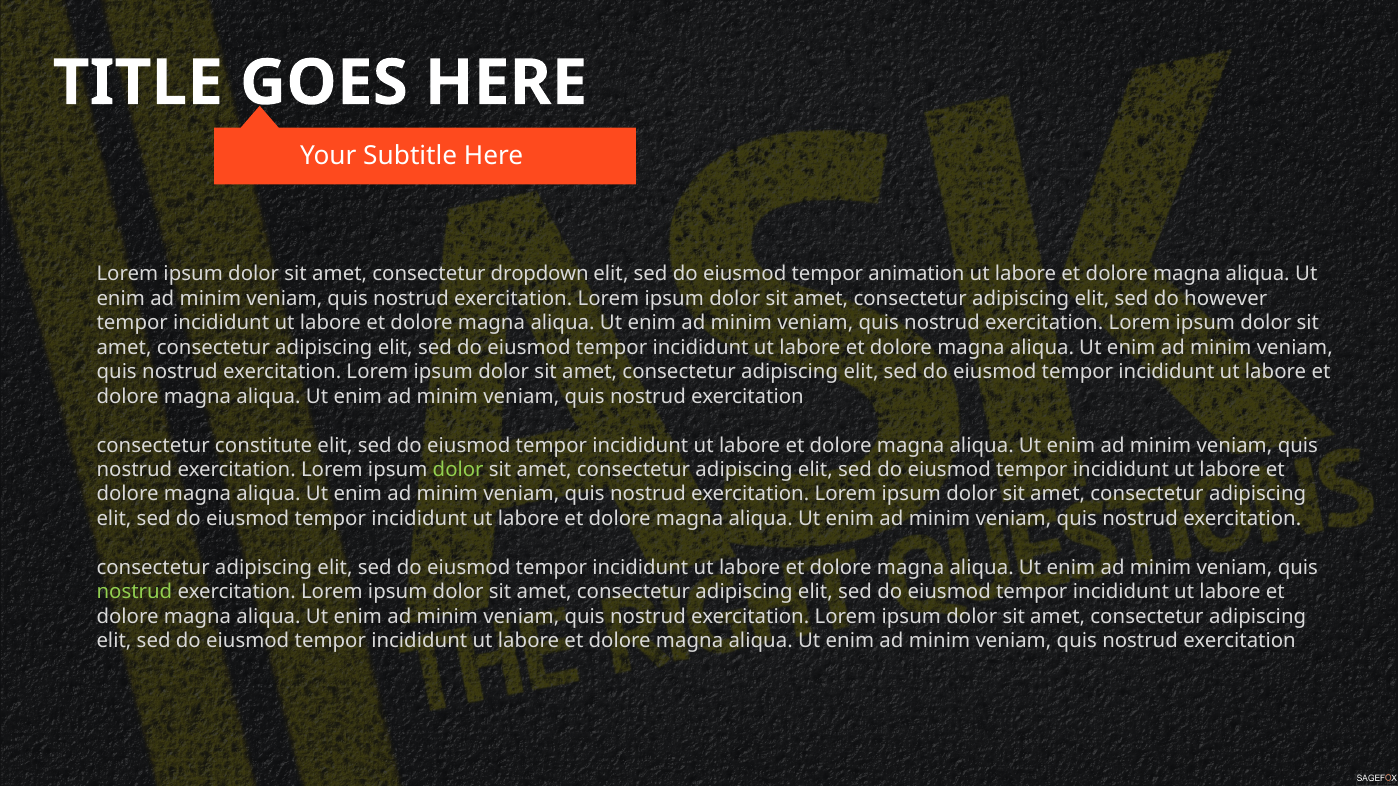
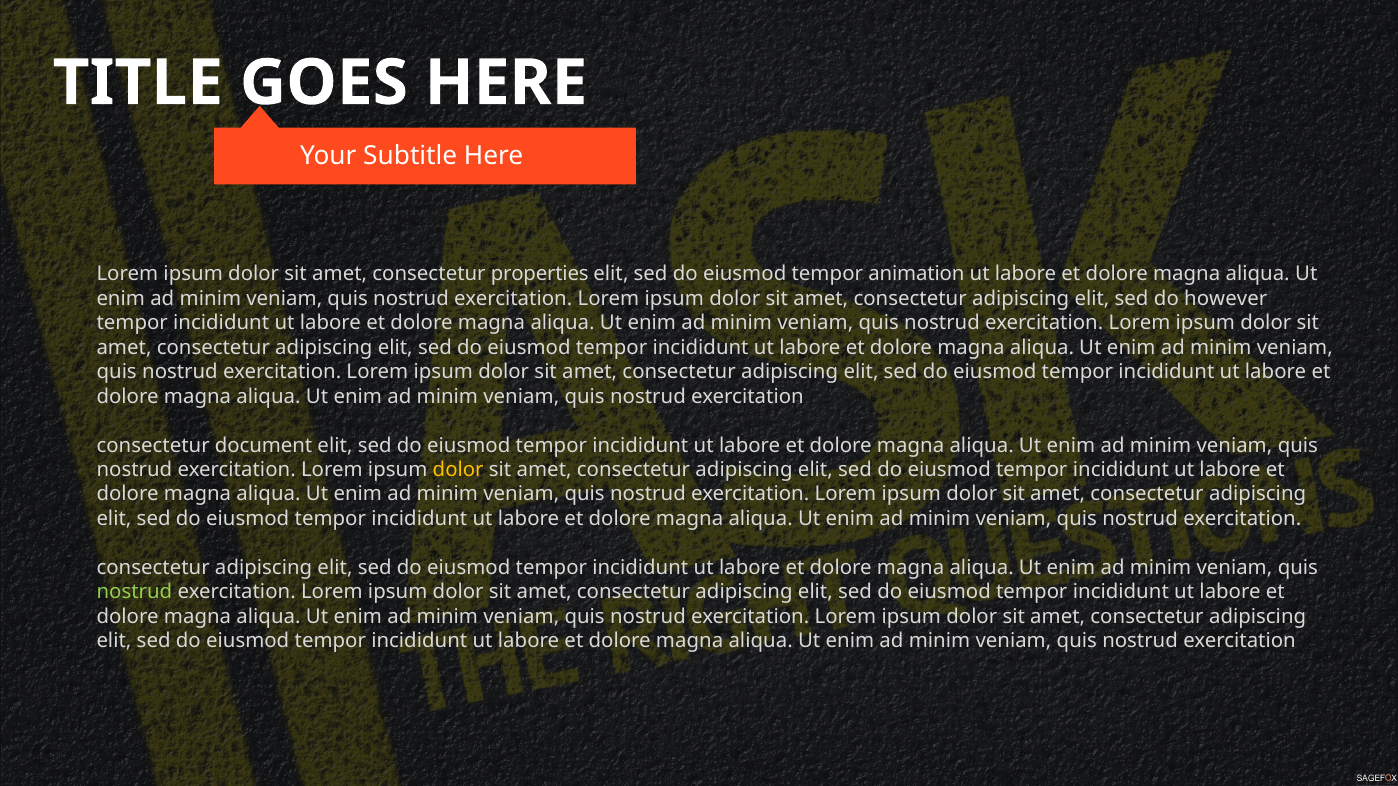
dropdown: dropdown -> properties
constitute: constitute -> document
dolor at (458, 470) colour: light green -> yellow
